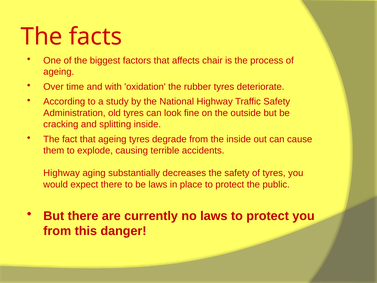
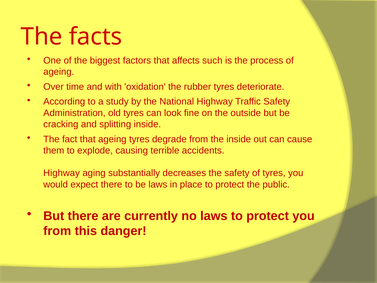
chair: chair -> such
